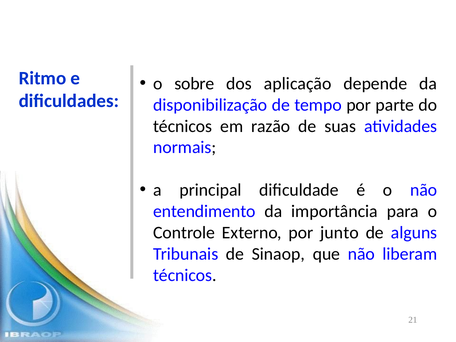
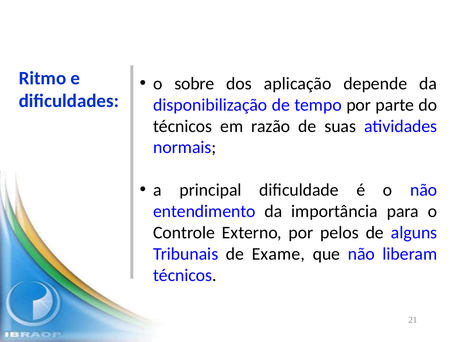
junto: junto -> pelos
Sinaop: Sinaop -> Exame
